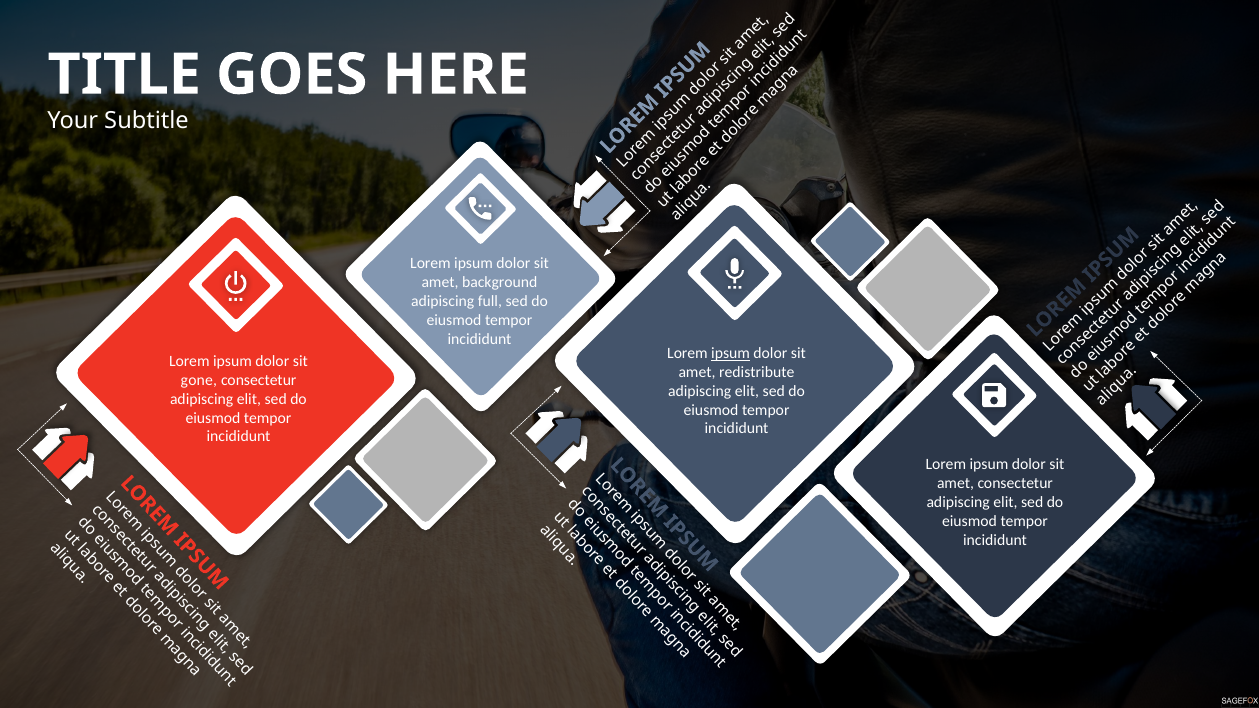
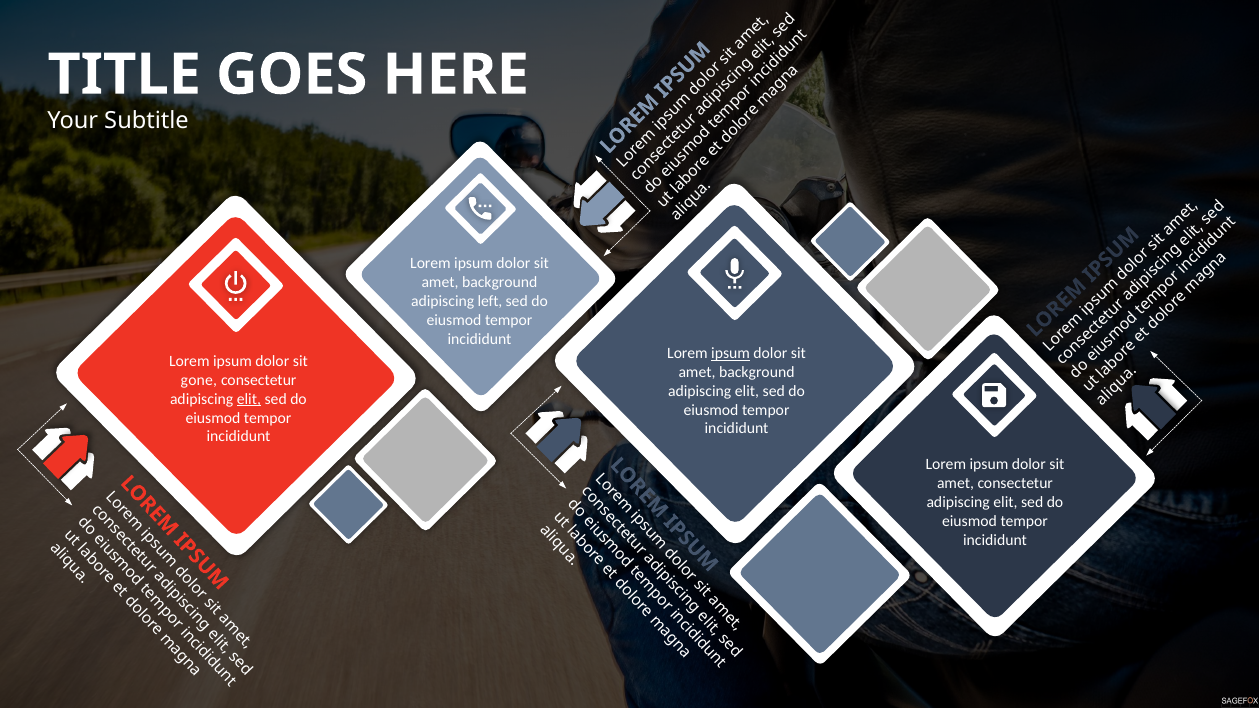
full: full -> left
redistribute at (757, 372): redistribute -> background
elit at (249, 399) underline: none -> present
